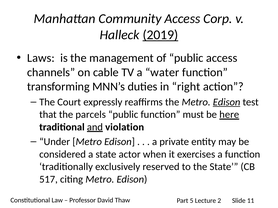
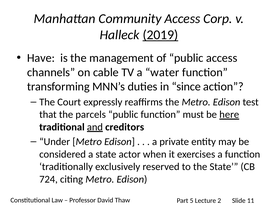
Laws: Laws -> Have
right: right -> since
Edison at (227, 102) underline: present -> none
violation: violation -> creditors
517: 517 -> 724
